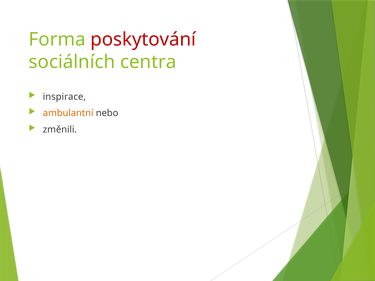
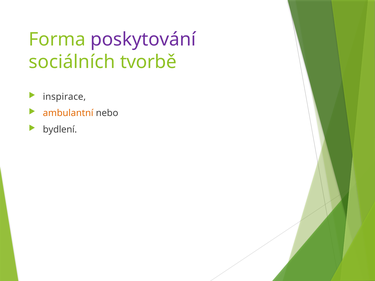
poskytování colour: red -> purple
centra: centra -> tvorbě
změnili: změnili -> bydlení
